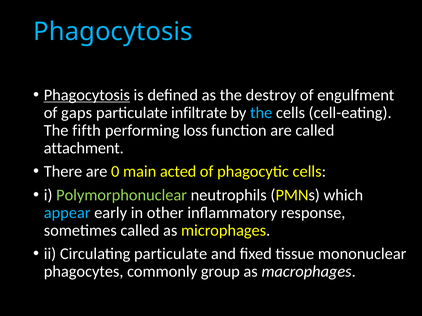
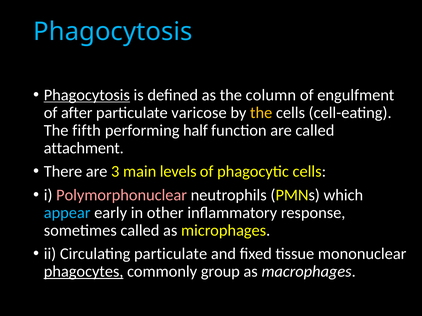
destroy: destroy -> column
gaps: gaps -> after
infiltrate: infiltrate -> varicose
the at (261, 113) colour: light blue -> yellow
loss: loss -> half
0: 0 -> 3
acted: acted -> levels
Polymorphonuclear colour: light green -> pink
phagocytes underline: none -> present
